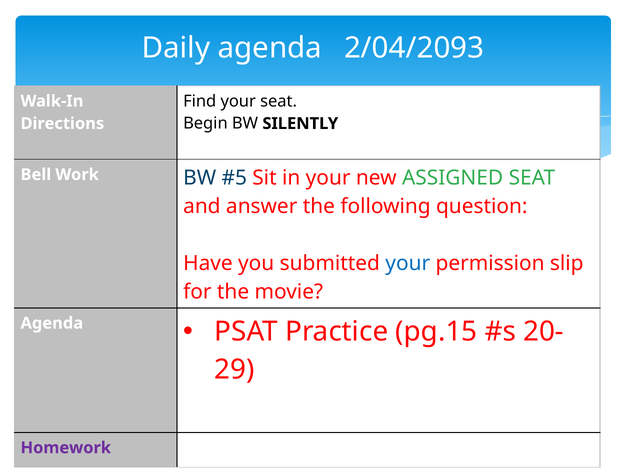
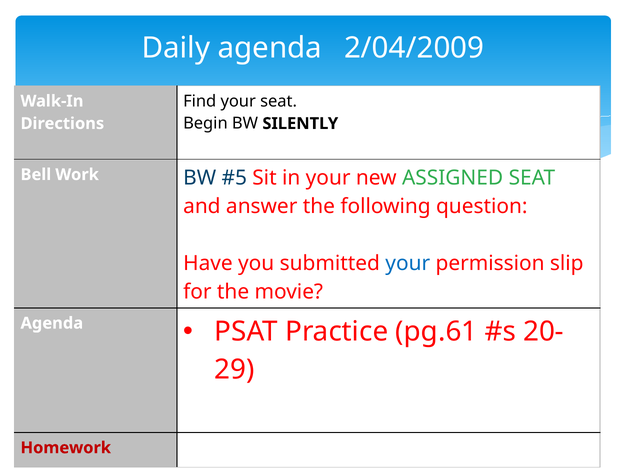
2/04/2093: 2/04/2093 -> 2/04/2009
pg.15: pg.15 -> pg.61
Homework colour: purple -> red
